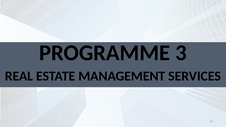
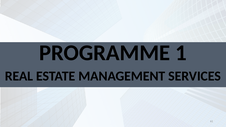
3: 3 -> 1
